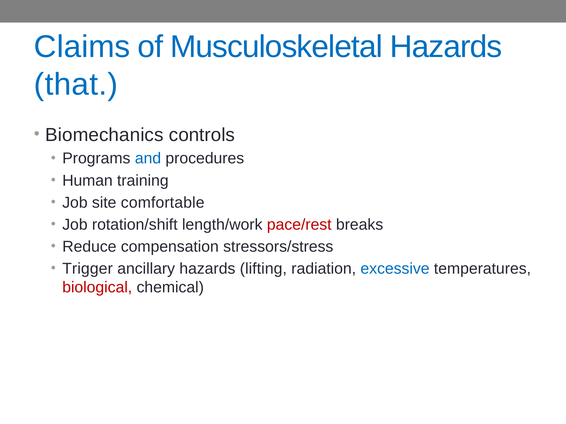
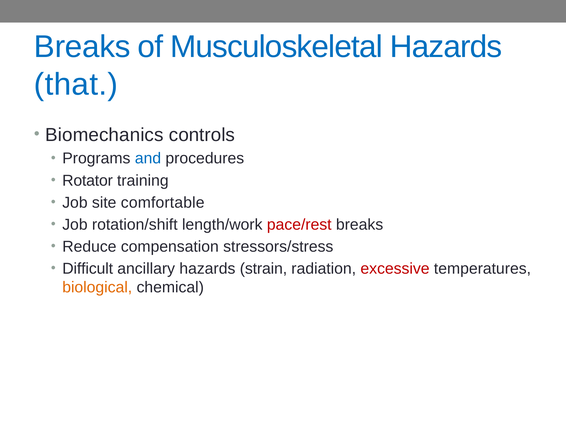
Claims at (82, 47): Claims -> Breaks
Human: Human -> Rotator
Trigger: Trigger -> Difficult
lifting: lifting -> strain
excessive colour: blue -> red
biological colour: red -> orange
